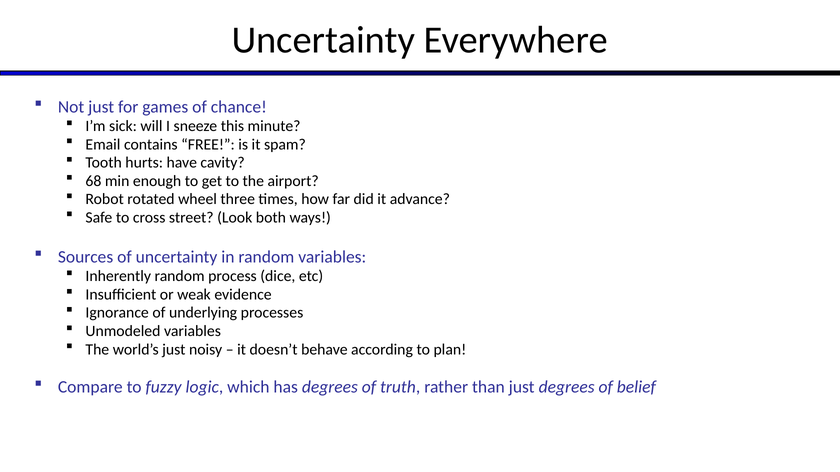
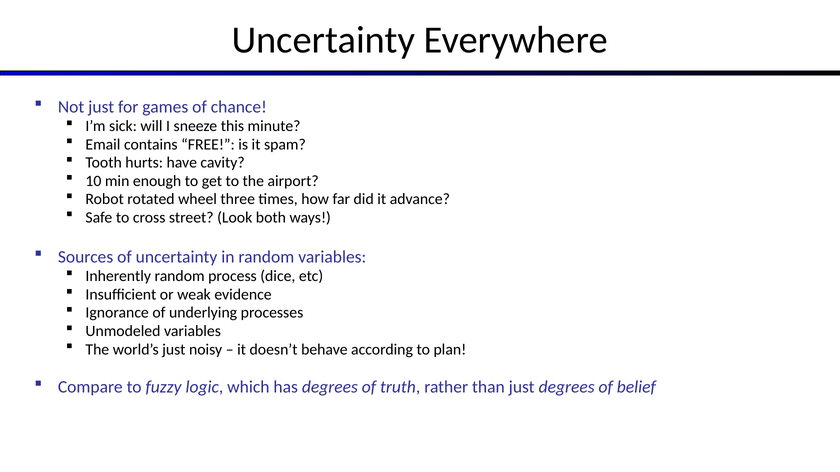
68: 68 -> 10
